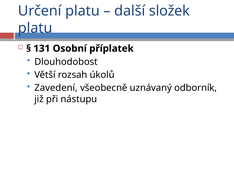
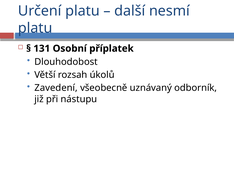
složek: složek -> nesmí
